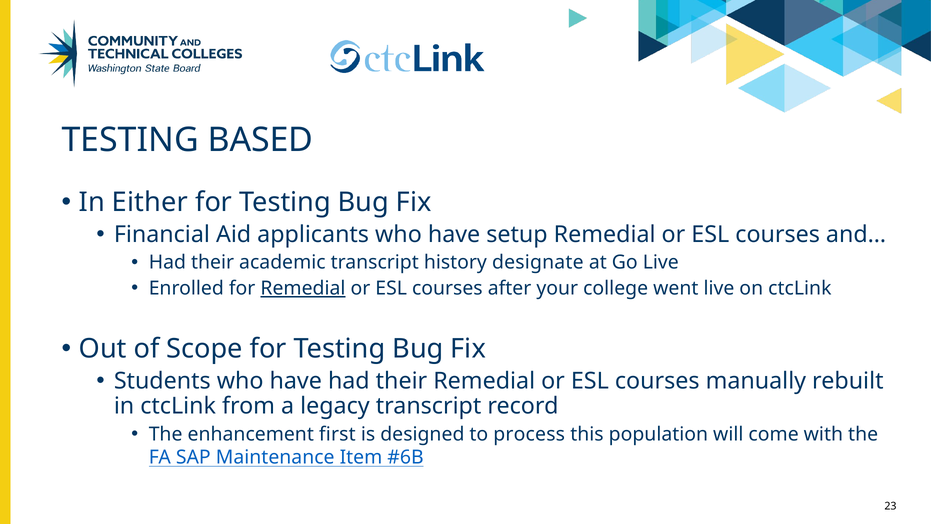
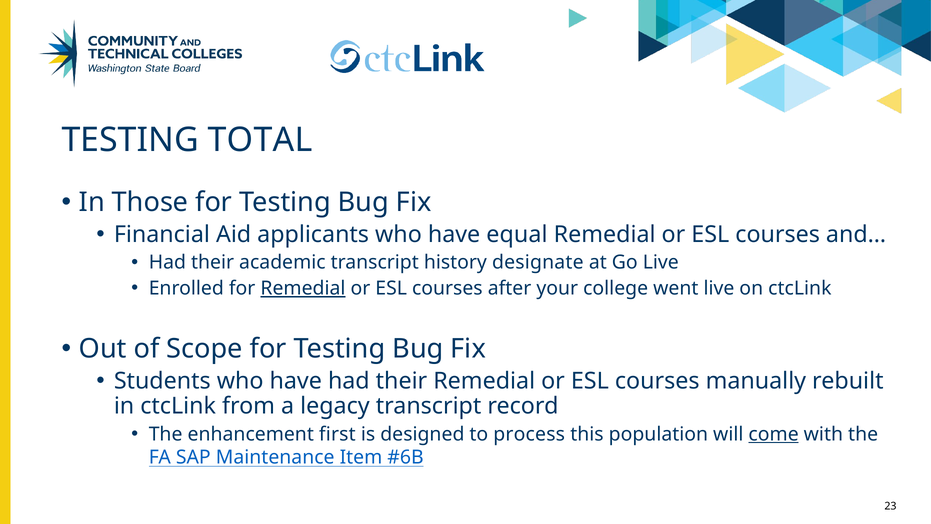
BASED: BASED -> TOTAL
Either: Either -> Those
setup: setup -> equal
come underline: none -> present
